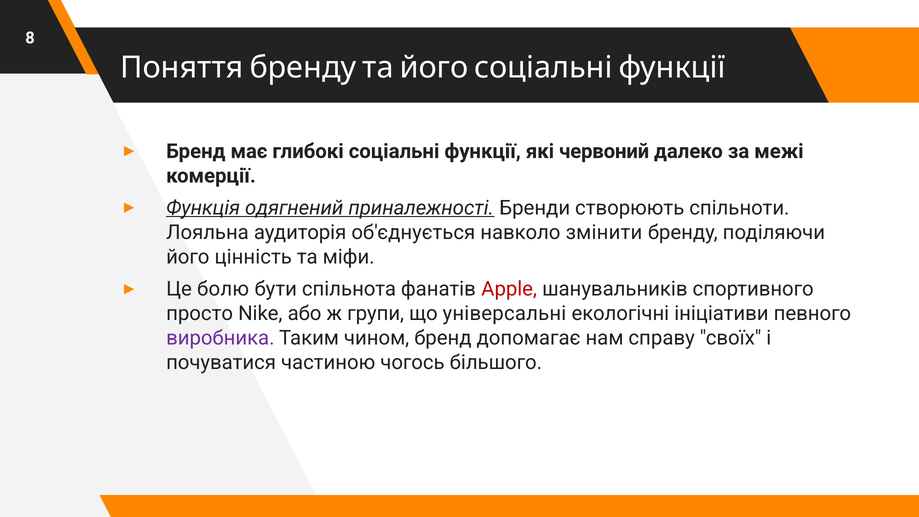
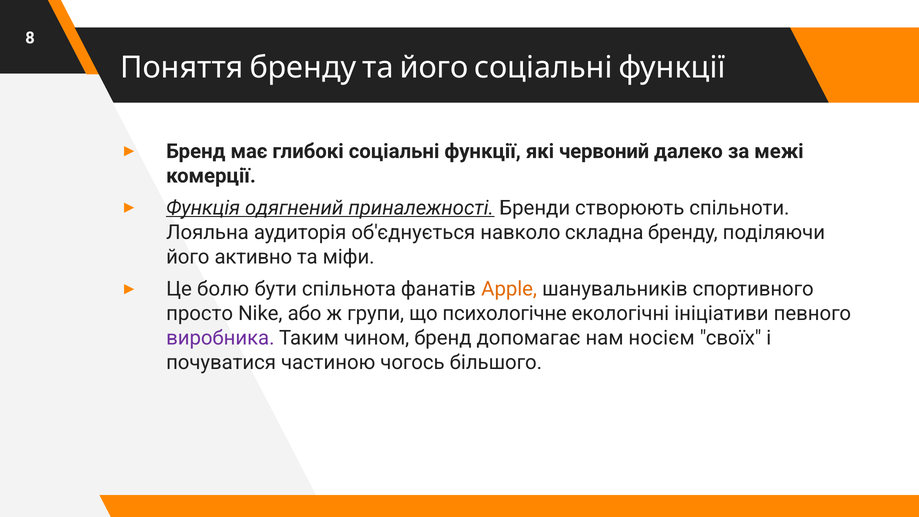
змінити: змінити -> складна
цінність: цінність -> активно
Apple colour: red -> orange
універсальні: універсальні -> психологічне
справу: справу -> носієм
